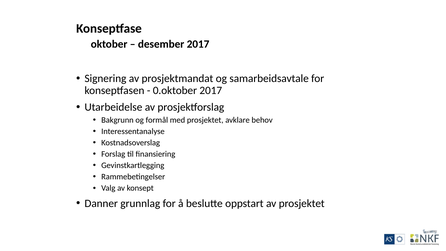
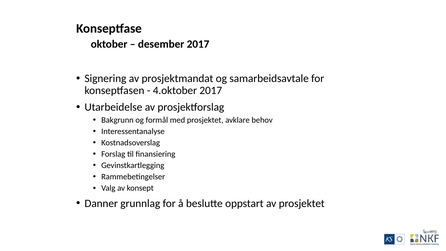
0.oktober: 0.oktober -> 4.oktober
